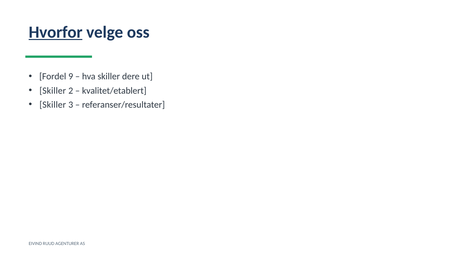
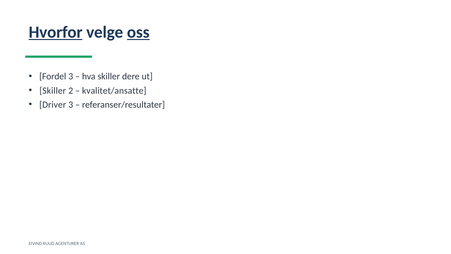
oss underline: none -> present
Fordel 9: 9 -> 3
kvalitet/etablert: kvalitet/etablert -> kvalitet/ansatte
Skiller at (53, 105): Skiller -> Driver
